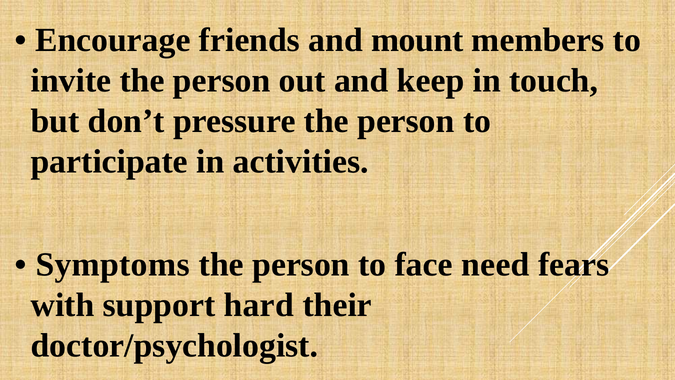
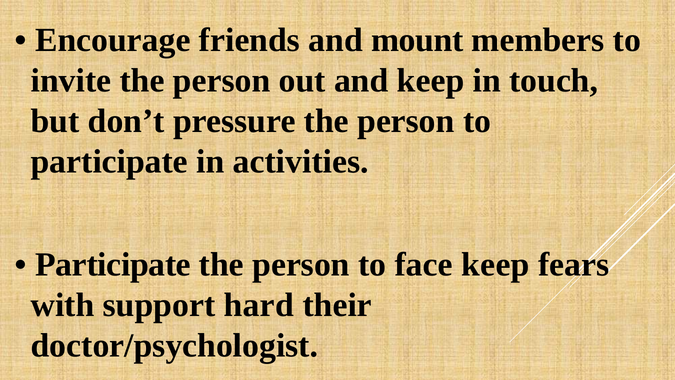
Symptoms at (113, 264): Symptoms -> Participate
face need: need -> keep
